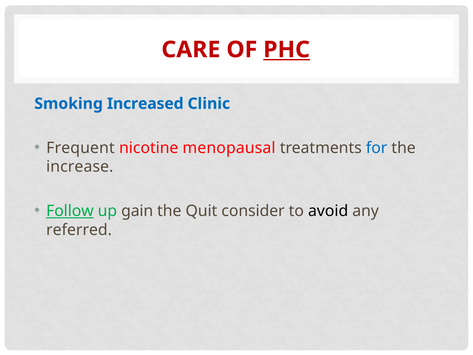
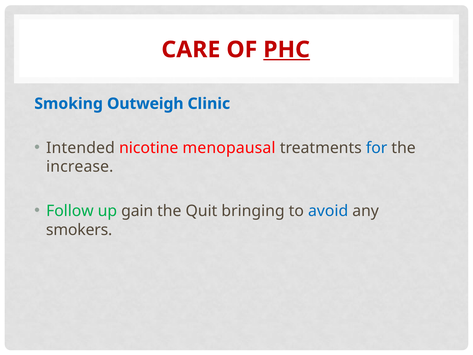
Increased: Increased -> Outweigh
Frequent: Frequent -> Intended
Follow underline: present -> none
consider: consider -> bringing
avoid colour: black -> blue
referred: referred -> smokers
